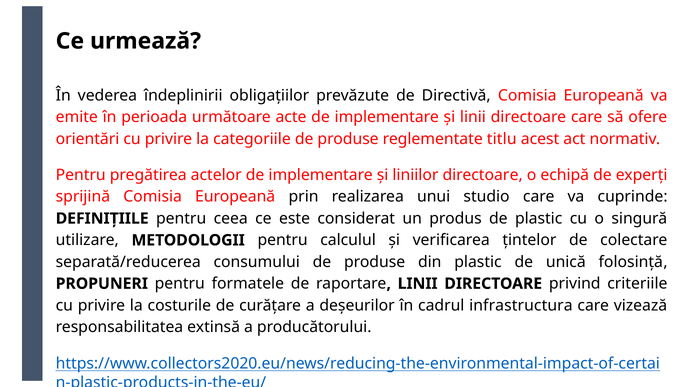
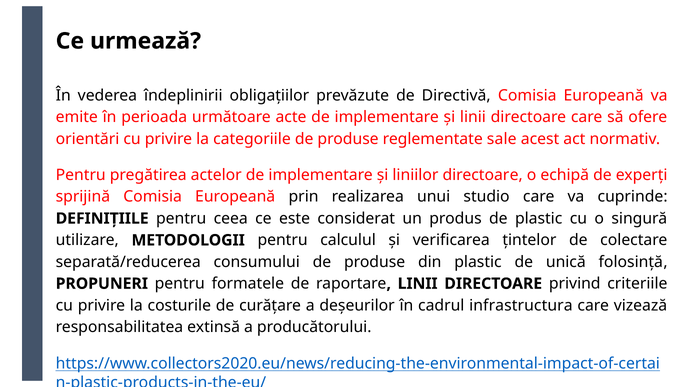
titlu: titlu -> sale
